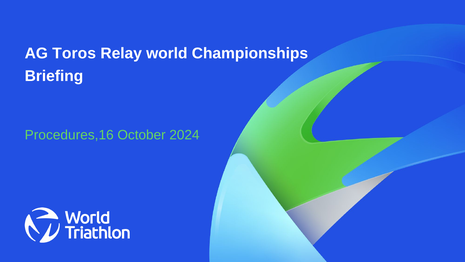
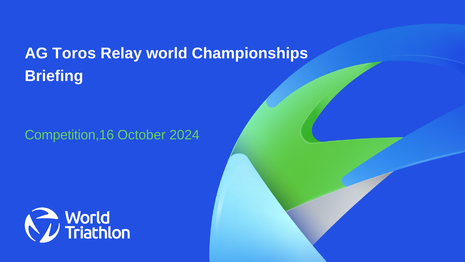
Procedures,16: Procedures,16 -> Competition,16
